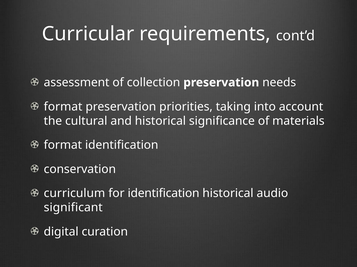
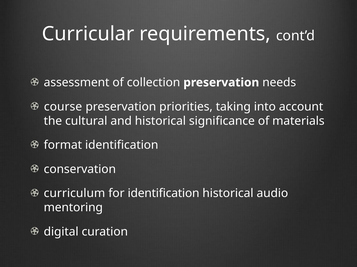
format at (63, 107): format -> course
significant: significant -> mentoring
